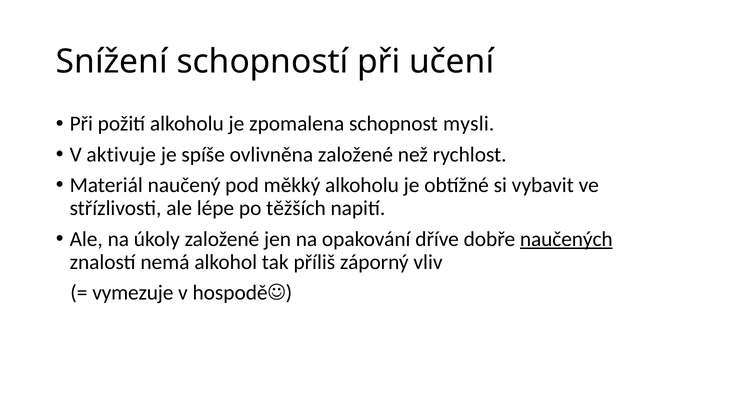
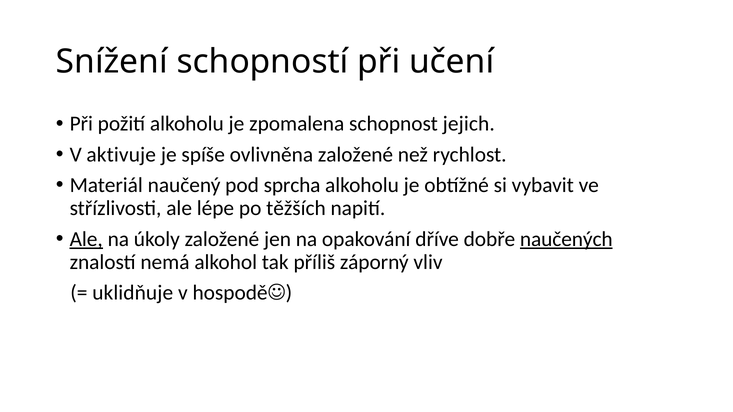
mysli: mysli -> jejich
měkký: měkký -> sprcha
Ale at (86, 239) underline: none -> present
vymezuje: vymezuje -> uklidňuje
